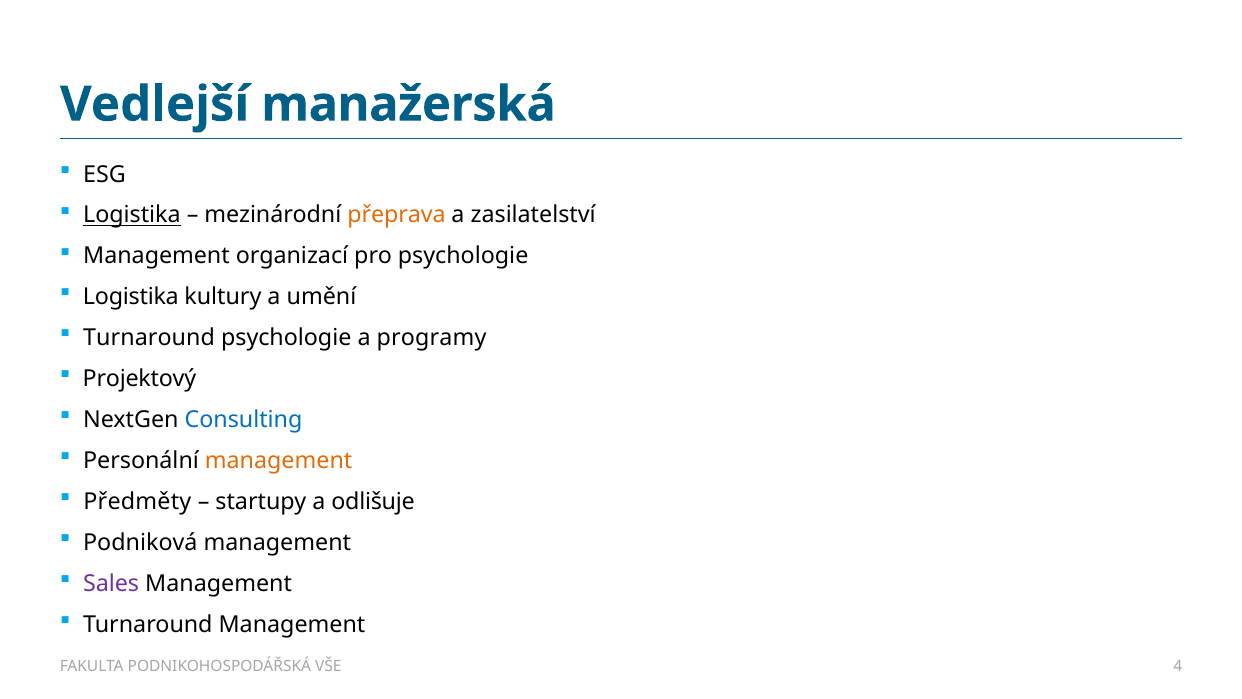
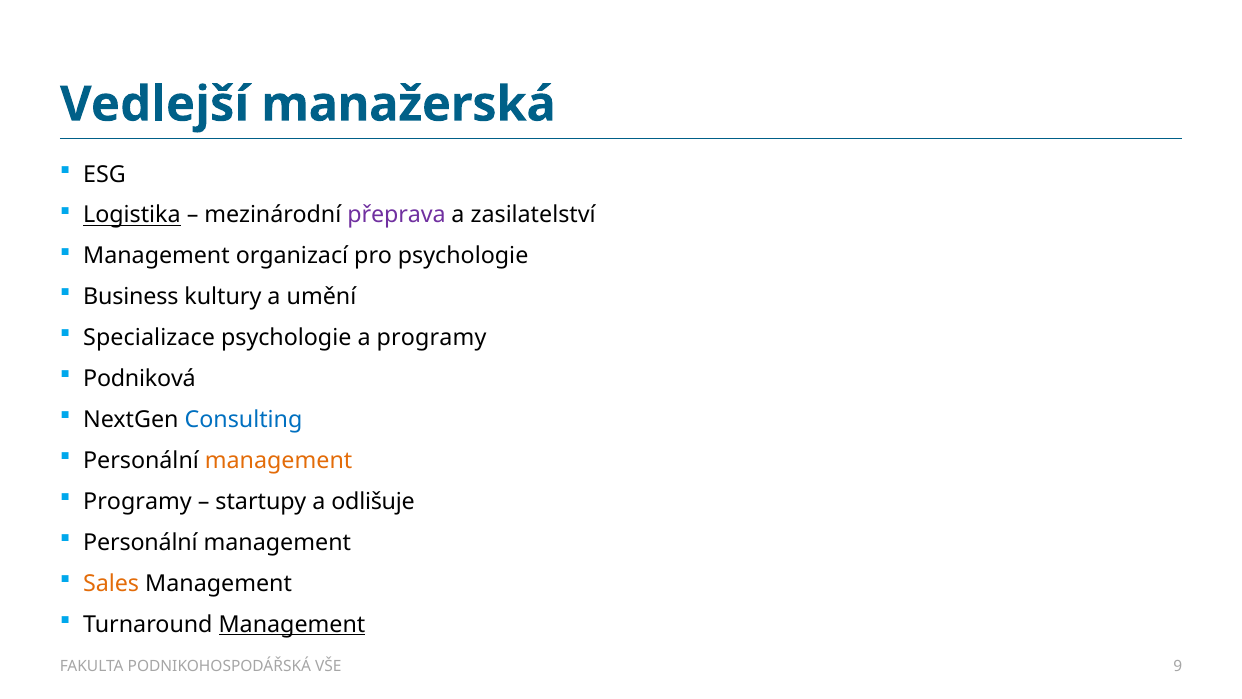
přeprava colour: orange -> purple
Logistika at (131, 297): Logistika -> Business
Turnaround at (149, 338): Turnaround -> Specializace
Projektový: Projektový -> Podniková
Předměty at (137, 501): Předměty -> Programy
Podniková at (140, 542): Podniková -> Personální
Sales colour: purple -> orange
Management at (292, 624) underline: none -> present
4: 4 -> 9
